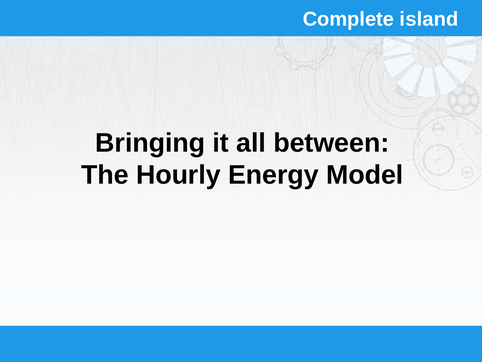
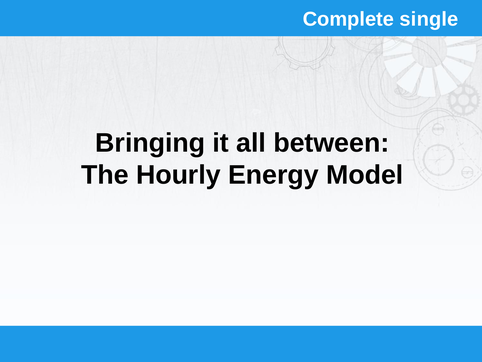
island: island -> single
